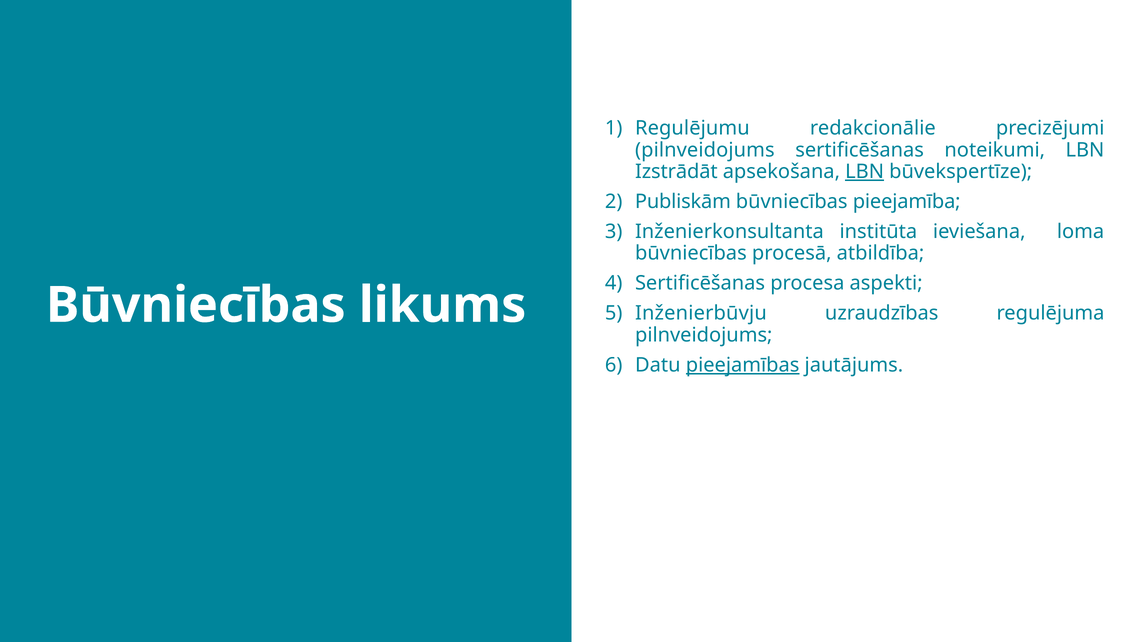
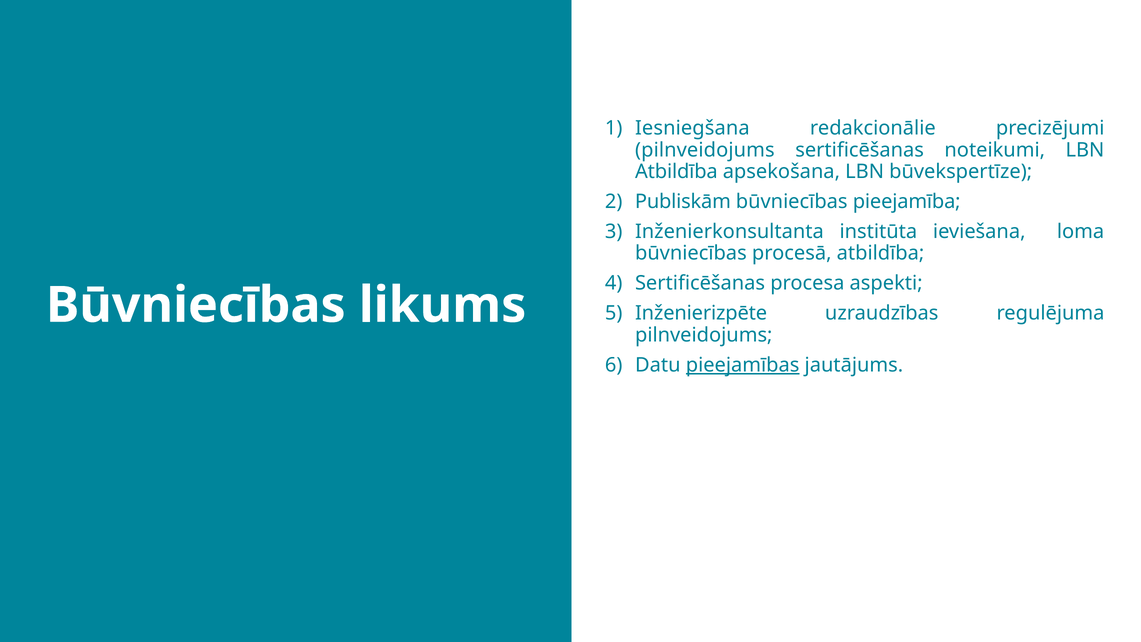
Regulējumu: Regulējumu -> Iesniegšana
Izstrādāt at (676, 172): Izstrādāt -> Atbildība
LBN at (865, 172) underline: present -> none
Inženierbūvju: Inženierbūvju -> Inženierizpēte
